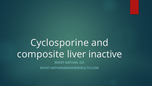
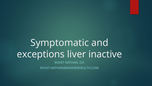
Cyclosporine: Cyclosporine -> Symptomatic
composite: composite -> exceptions
